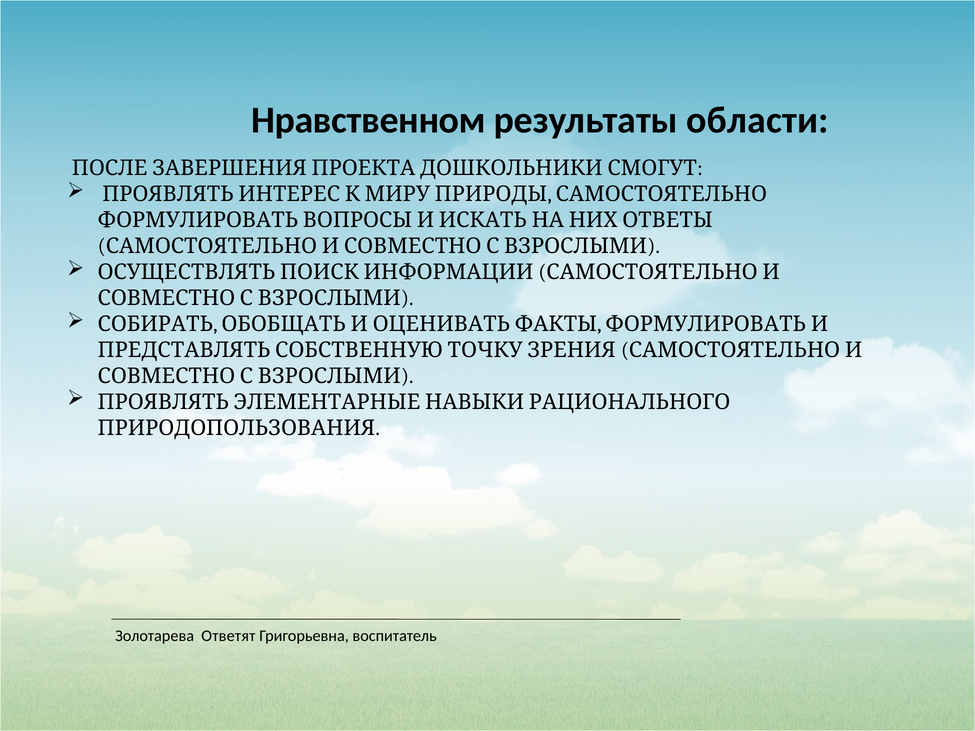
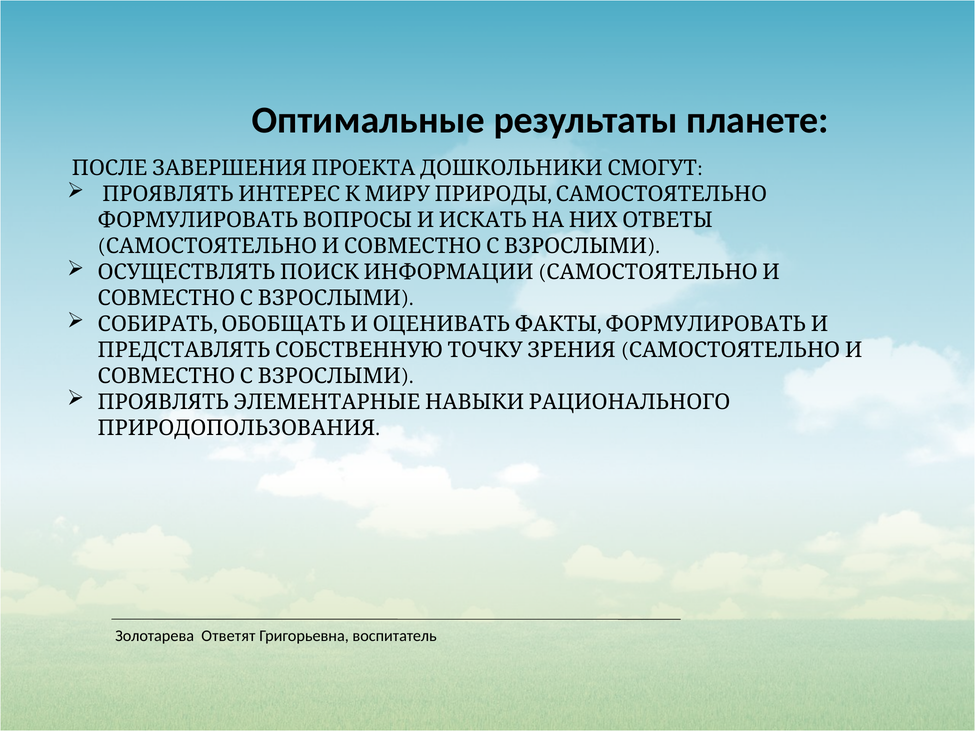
Нравственном: Нравственном -> Оптимальные
области: области -> планете
